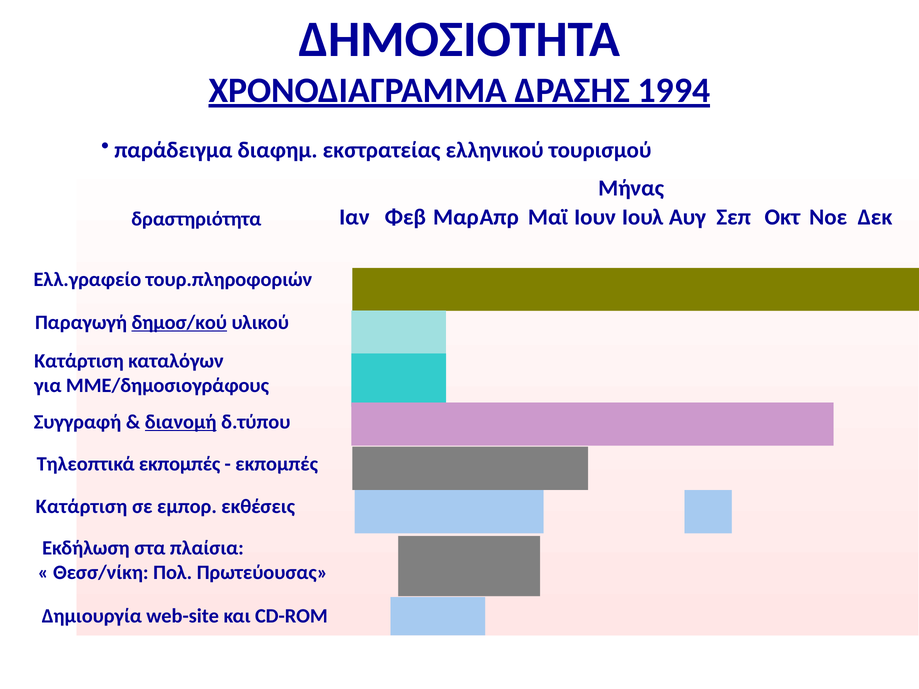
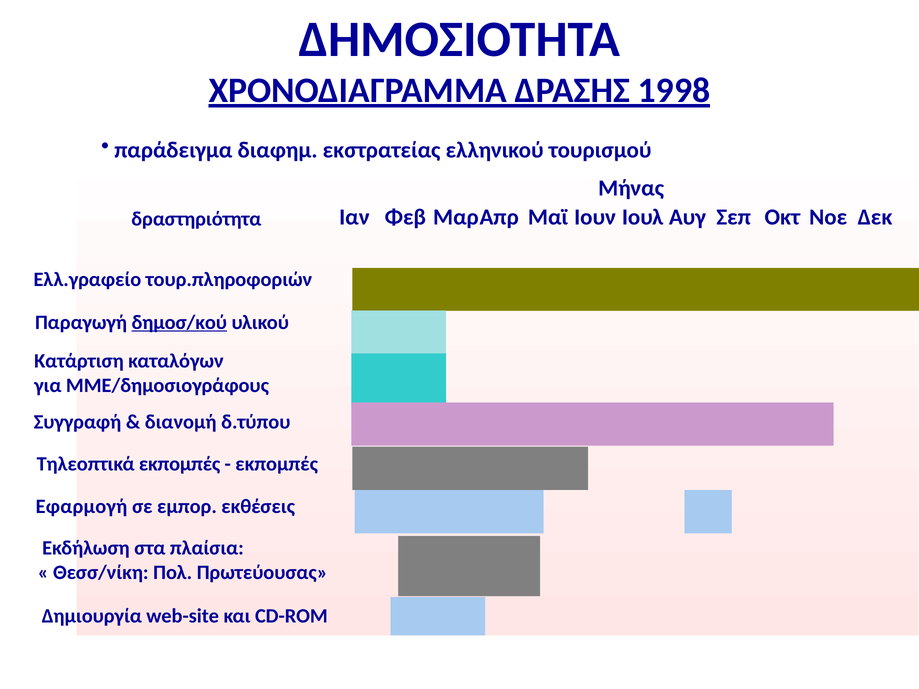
1994: 1994 -> 1998
διανομή underline: present -> none
Κατάρτιση at (81, 507): Κατάρτιση -> Εφαρμογή
